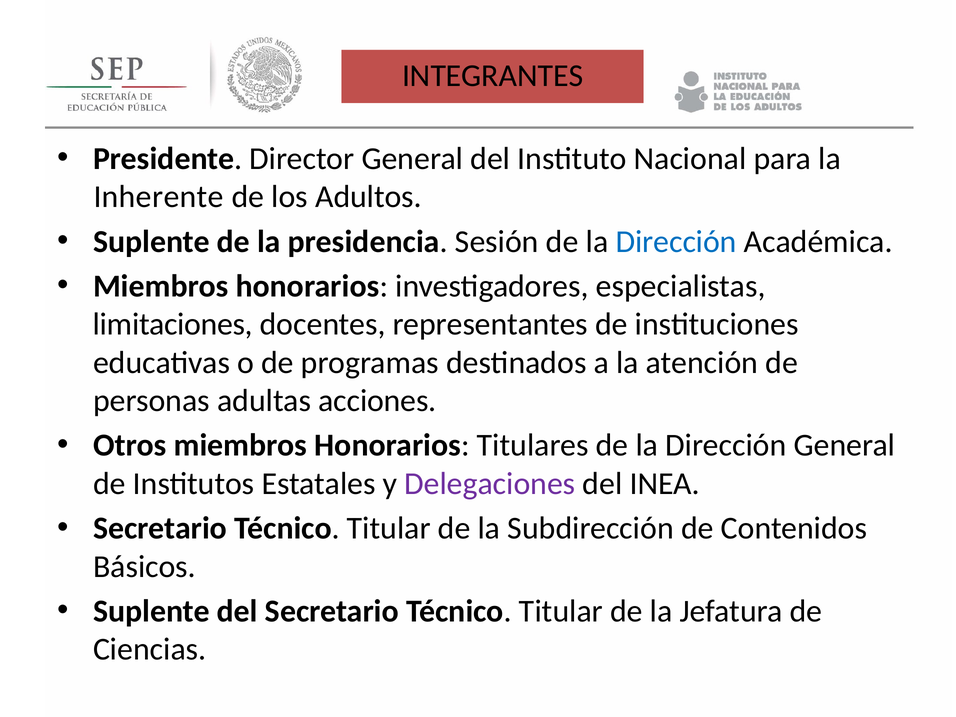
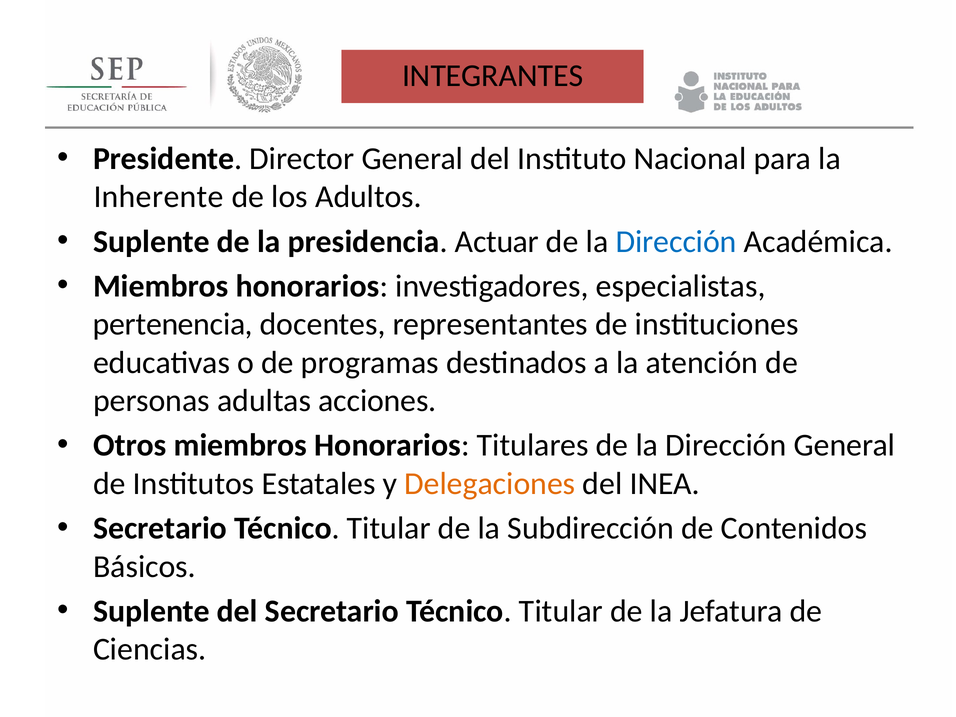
Sesión: Sesión -> Actuar
limitaciones: limitaciones -> pertenencia
Delegaciones colour: purple -> orange
